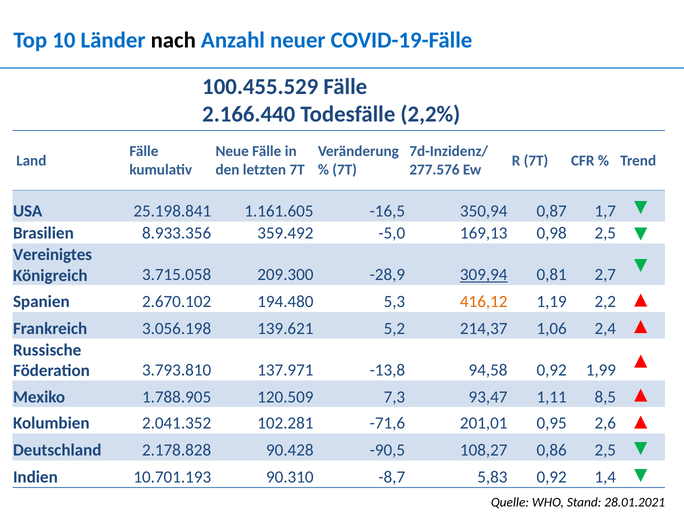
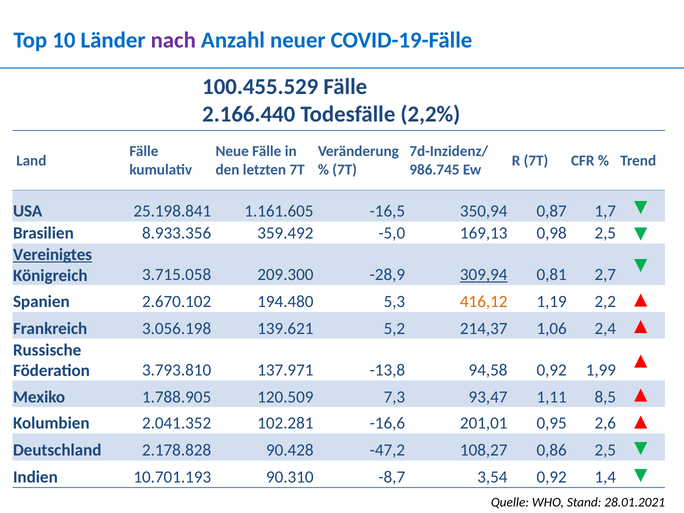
nach colour: black -> purple
277.576: 277.576 -> 986.745
Vereinigtes underline: none -> present
-71,6: -71,6 -> -16,6
-90,5: -90,5 -> -47,2
5,83: 5,83 -> 3,54
